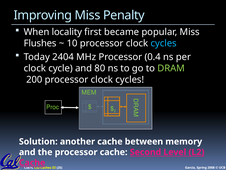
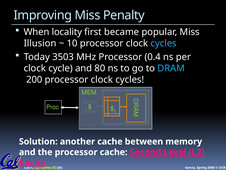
Flushes: Flushes -> Illusion
2404: 2404 -> 3503
DRAM colour: light green -> light blue
